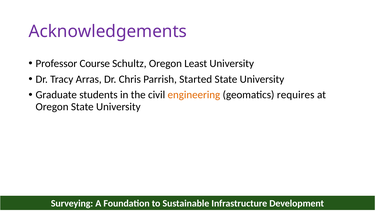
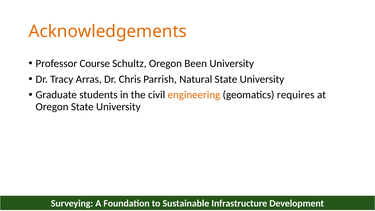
Acknowledgements colour: purple -> orange
Least: Least -> Been
Started: Started -> Natural
